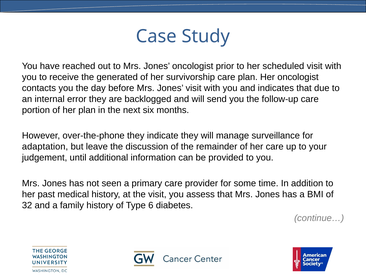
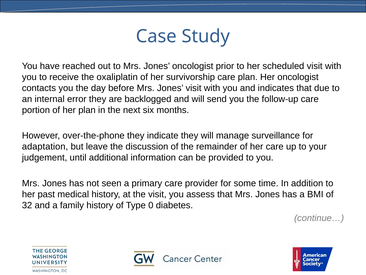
generated: generated -> oxaliplatin
6: 6 -> 0
